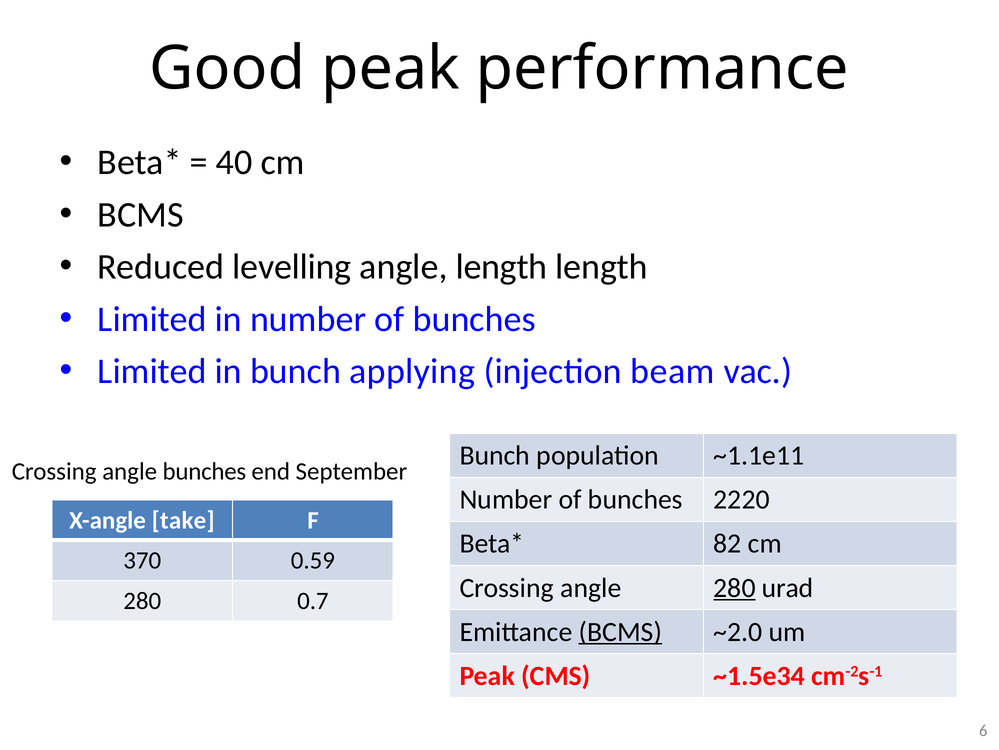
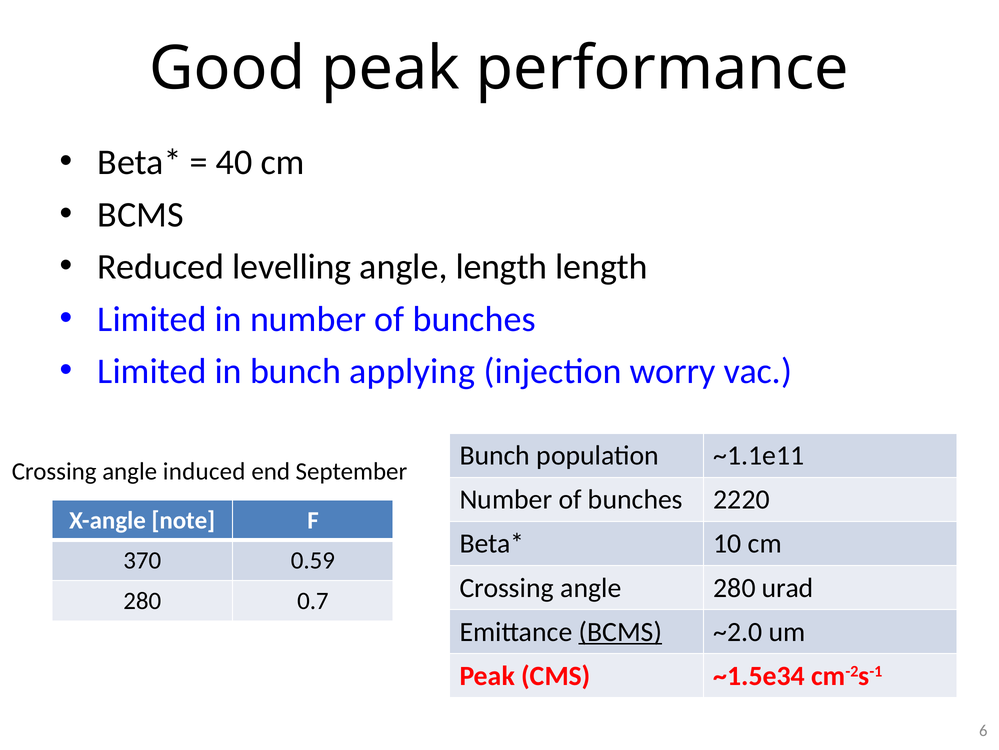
beam: beam -> worry
angle bunches: bunches -> induced
take: take -> note
82: 82 -> 10
280 at (735, 587) underline: present -> none
